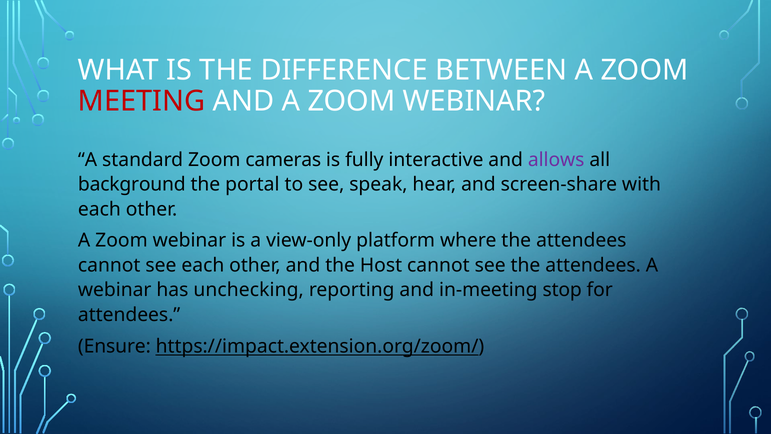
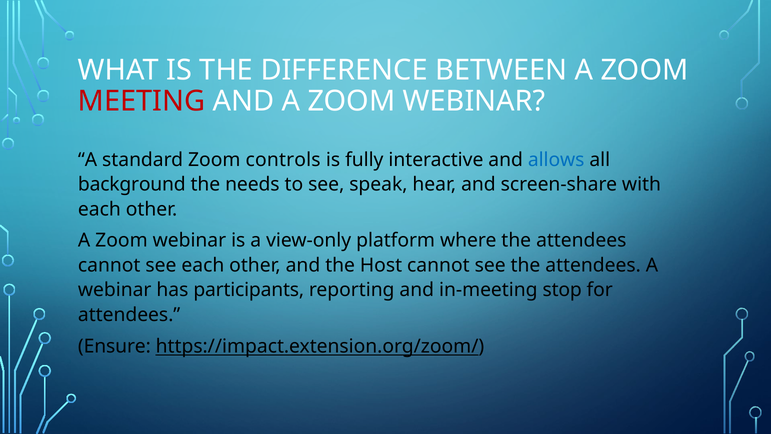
cameras: cameras -> controls
allows colour: purple -> blue
portal: portal -> needs
unchecking: unchecking -> participants
